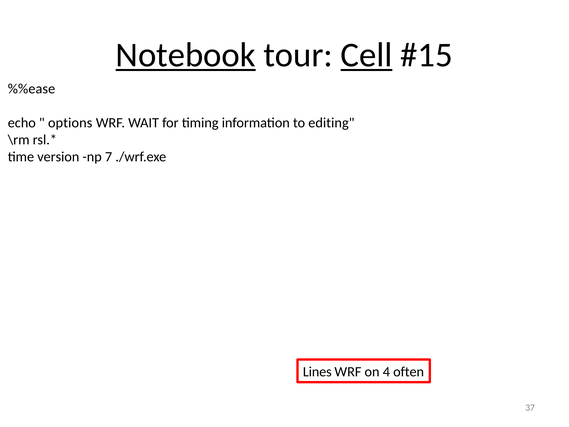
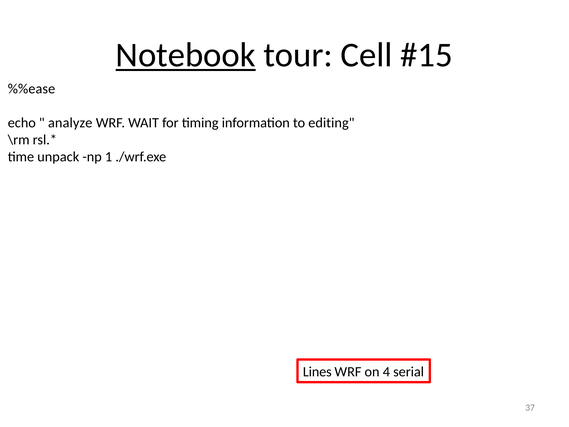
Cell underline: present -> none
options: options -> analyze
version: version -> unpack
7: 7 -> 1
often: often -> serial
